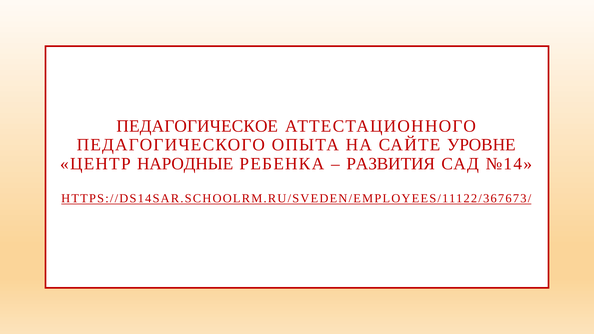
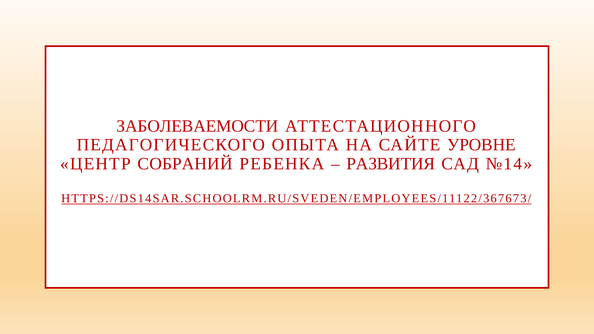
ПЕДАГОГИЧЕСКОЕ: ПЕДАГОГИЧЕСКОЕ -> ЗАБОЛЕВАЕМОСТИ
НАРОДНЫЕ: НАРОДНЫЕ -> СОБРАНИЙ
